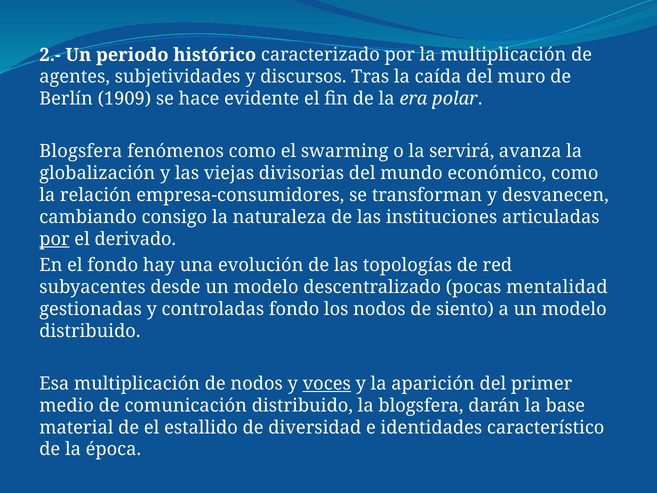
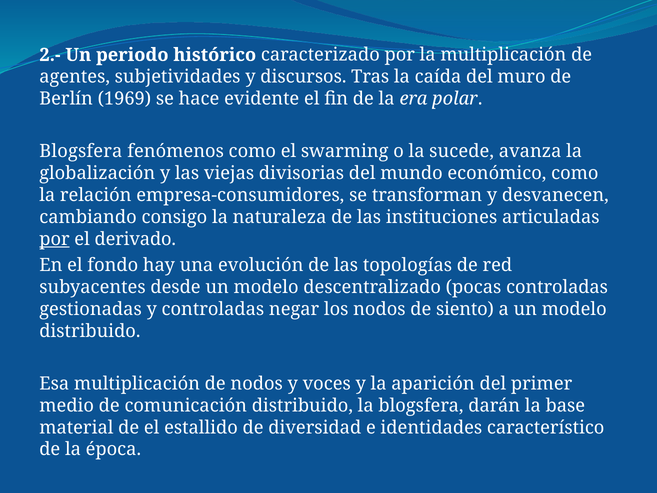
1909: 1909 -> 1969
servirá: servirá -> sucede
pocas mentalidad: mentalidad -> controladas
controladas fondo: fondo -> negar
voces underline: present -> none
